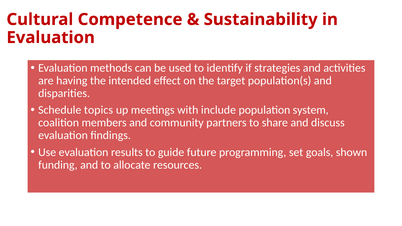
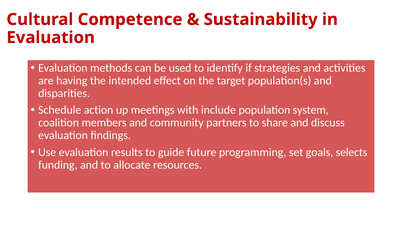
topics: topics -> action
shown: shown -> selects
